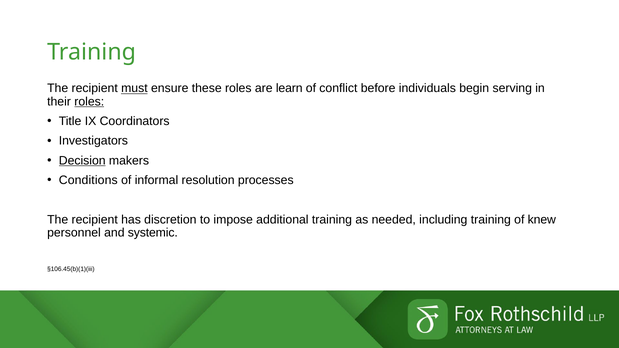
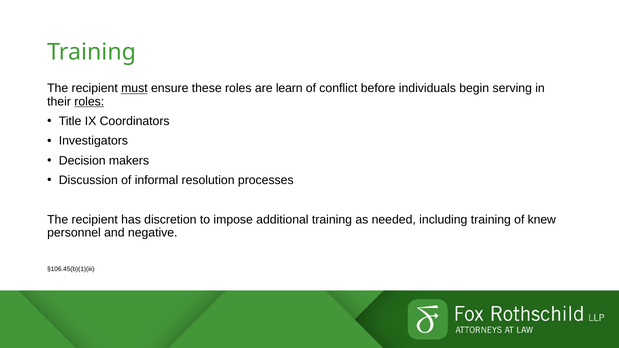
Decision underline: present -> none
Conditions: Conditions -> Discussion
systemic: systemic -> negative
